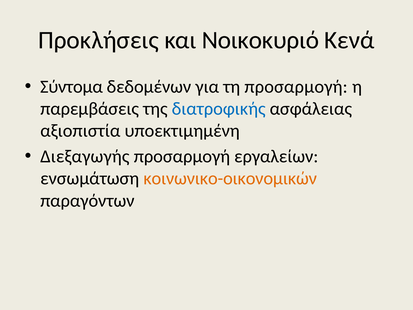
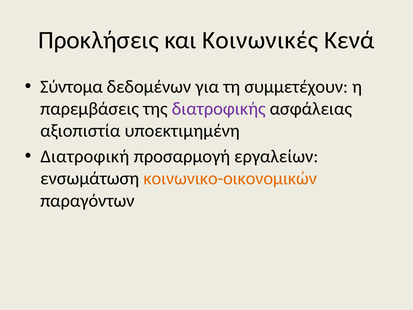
Νοικοκυριό: Νοικοκυριό -> Κοινωνικές
τη προσαρμογή: προσαρμογή -> συμμετέχουν
διατροφικής colour: blue -> purple
Διεξαγωγής: Διεξαγωγής -> Διατροφική
